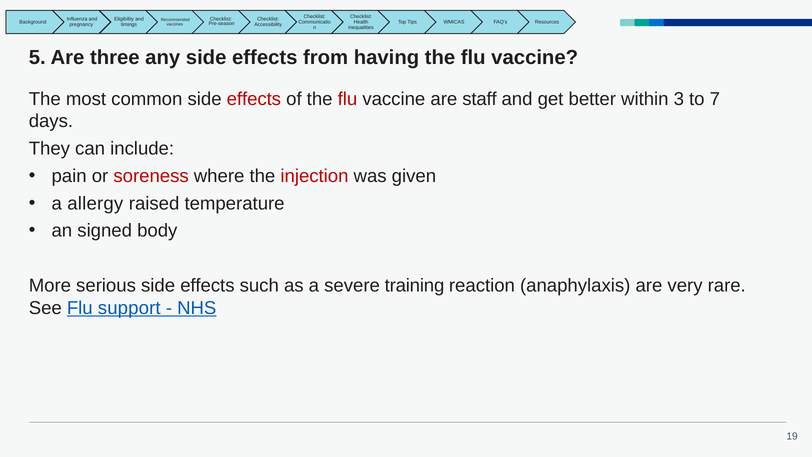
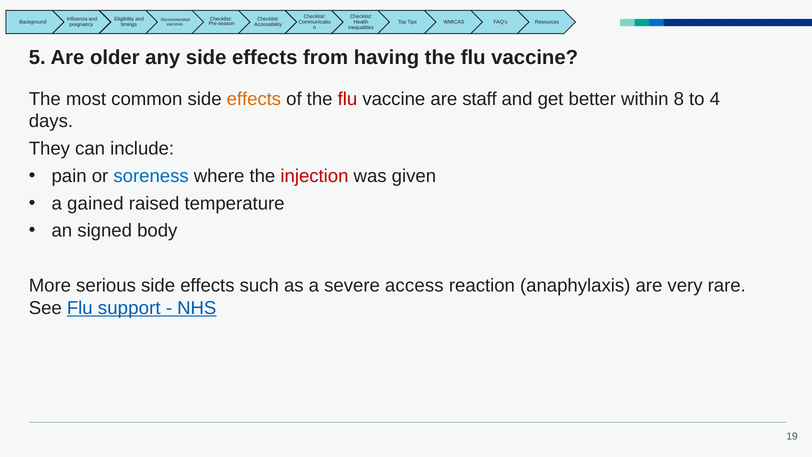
three: three -> older
effects at (254, 99) colour: red -> orange
3: 3 -> 8
7: 7 -> 4
soreness colour: red -> blue
allergy: allergy -> gained
training: training -> access
